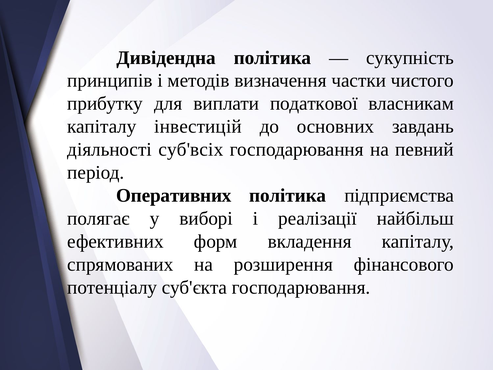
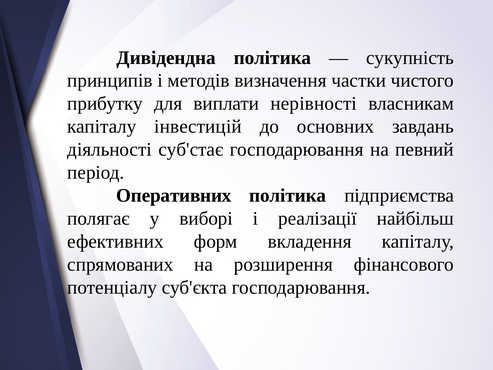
податкової: податкової -> нерівності
суб'всіх: суб'всіх -> суб'стає
